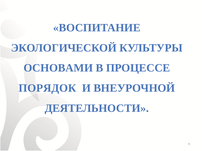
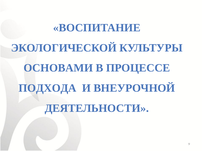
ПОРЯДОК: ПОРЯДОК -> ПОДХОДА
